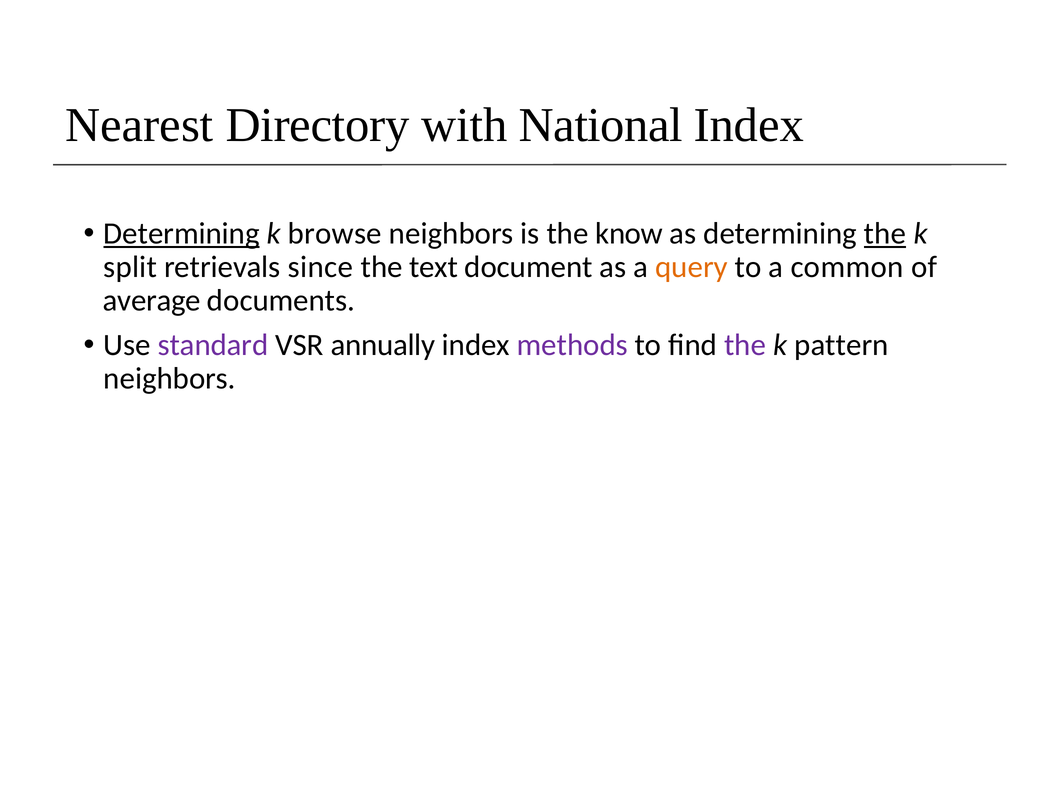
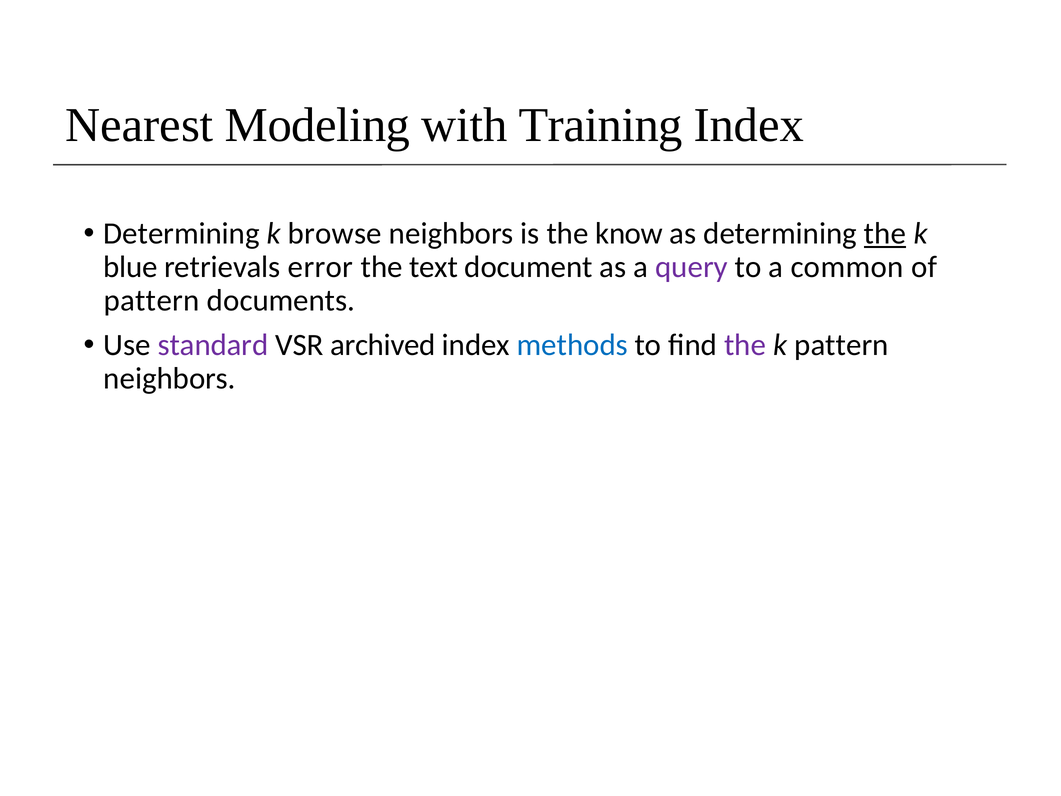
Directory: Directory -> Modeling
National: National -> Training
Determining at (182, 234) underline: present -> none
split: split -> blue
since: since -> error
query colour: orange -> purple
average at (152, 300): average -> pattern
annually: annually -> archived
methods colour: purple -> blue
